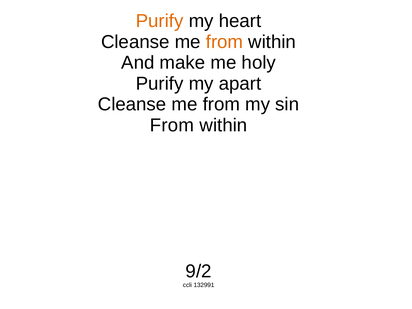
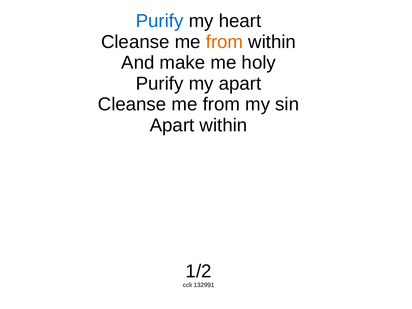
Purify at (160, 21) colour: orange -> blue
From at (172, 125): From -> Apart
9/2: 9/2 -> 1/2
